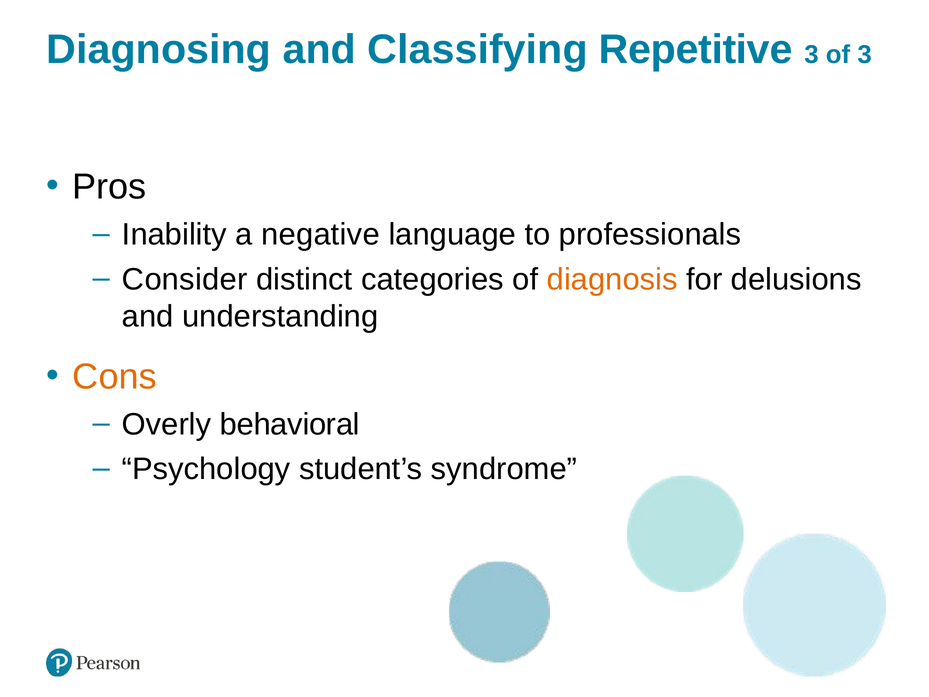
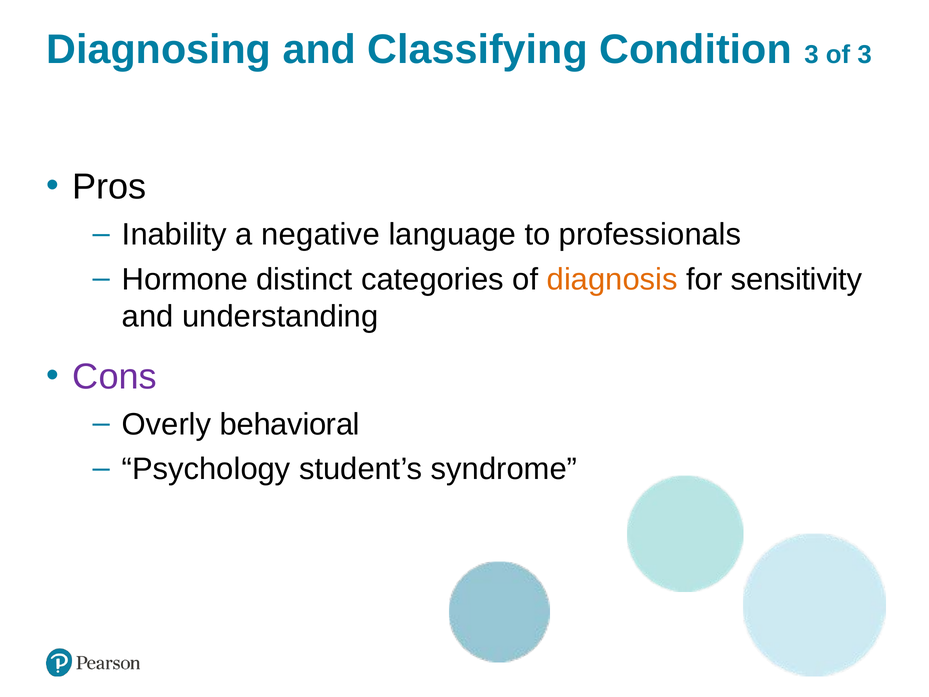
Repetitive: Repetitive -> Condition
Consider: Consider -> Hormone
delusions: delusions -> sensitivity
Cons colour: orange -> purple
